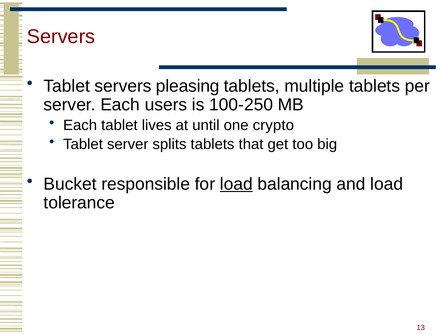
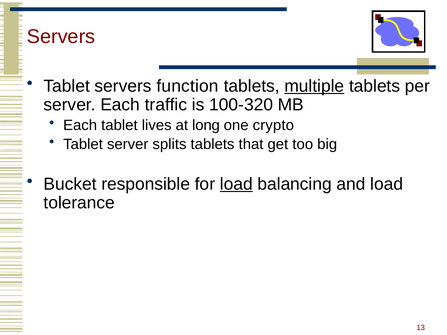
pleasing: pleasing -> function
multiple underline: none -> present
users: users -> traffic
100-250: 100-250 -> 100-320
until: until -> long
